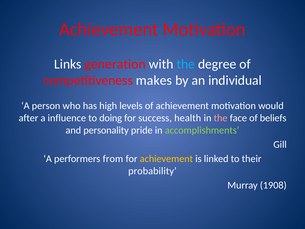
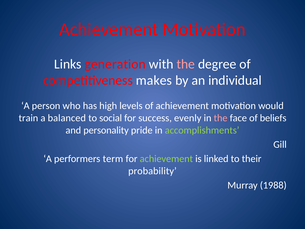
the at (186, 64) colour: light blue -> pink
after: after -> train
influence: influence -> balanced
doing: doing -> social
health: health -> evenly
from: from -> term
achievement at (166, 159) colour: yellow -> light green
1908: 1908 -> 1988
